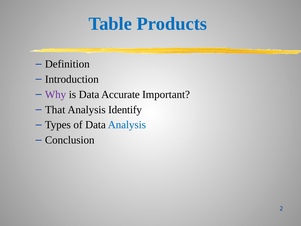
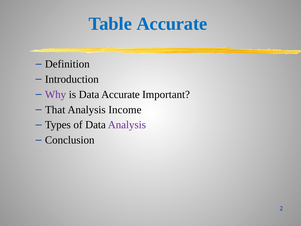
Table Products: Products -> Accurate
Identify: Identify -> Income
Analysis at (127, 125) colour: blue -> purple
